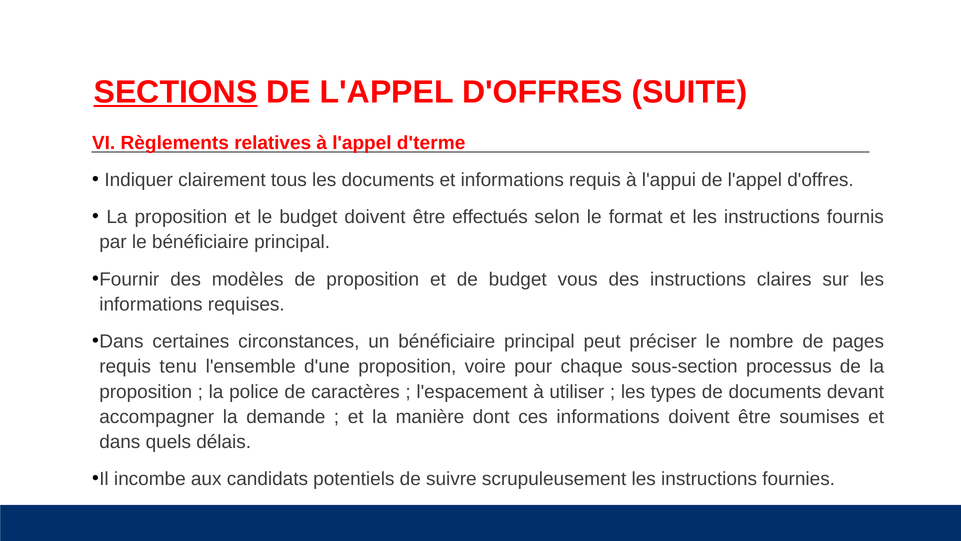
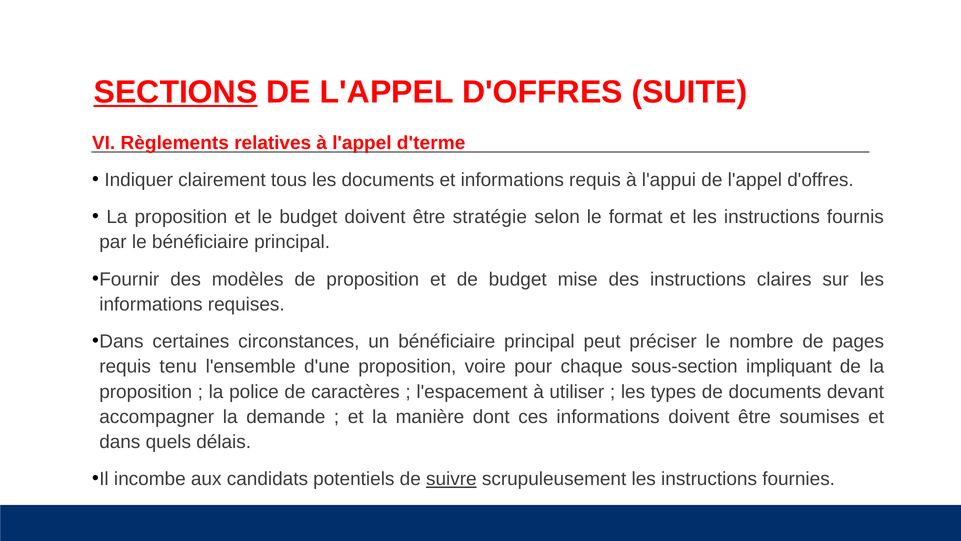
effectués: effectués -> stratégie
vous: vous -> mise
processus: processus -> impliquant
suivre underline: none -> present
